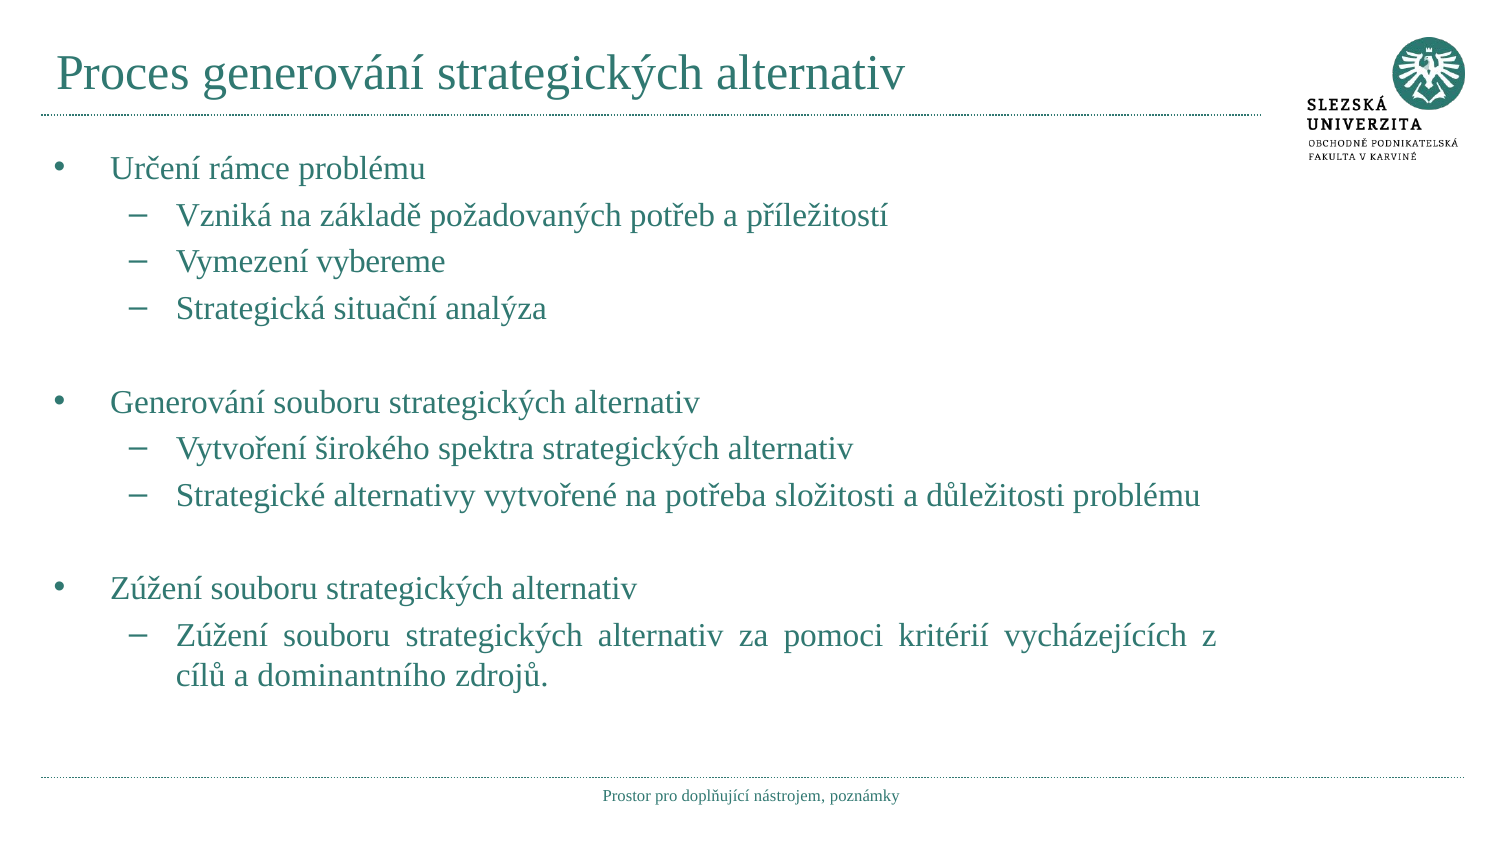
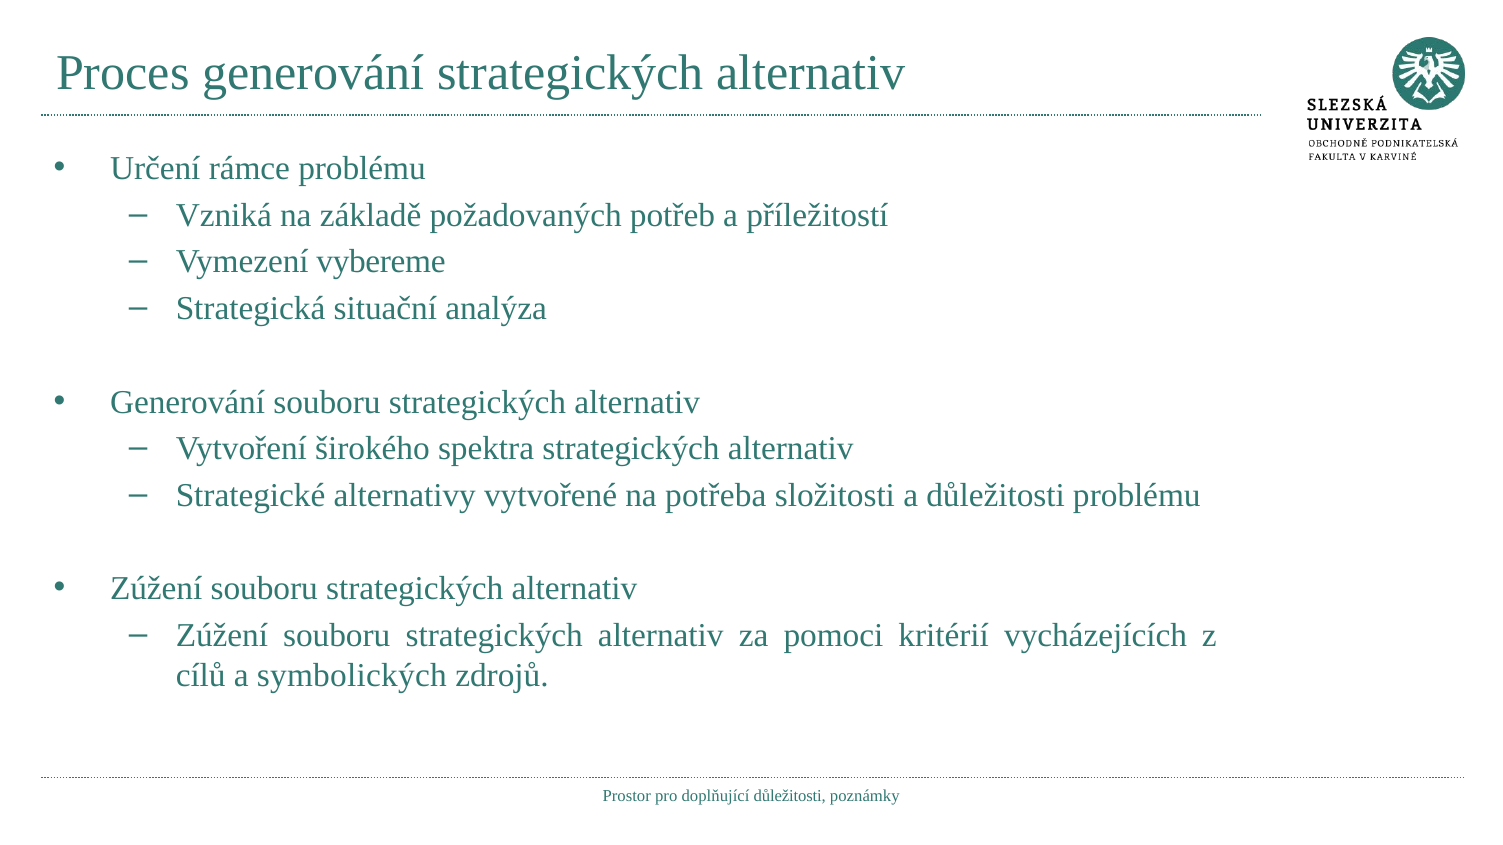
dominantního: dominantního -> symbolických
doplňující nástrojem: nástrojem -> důležitosti
